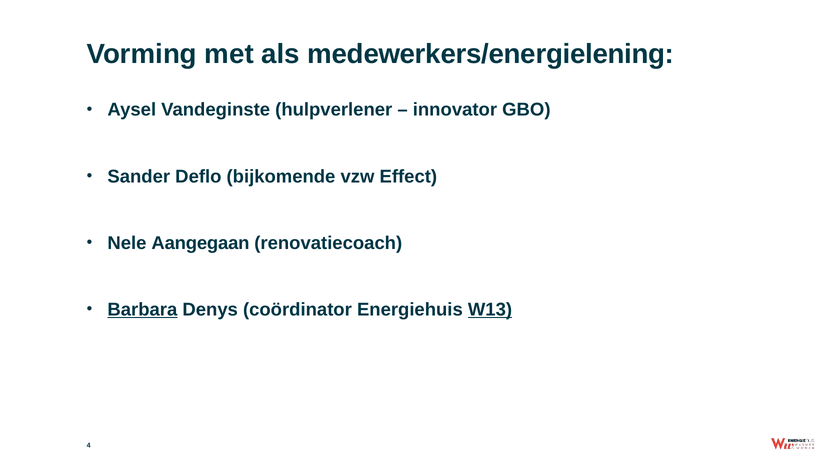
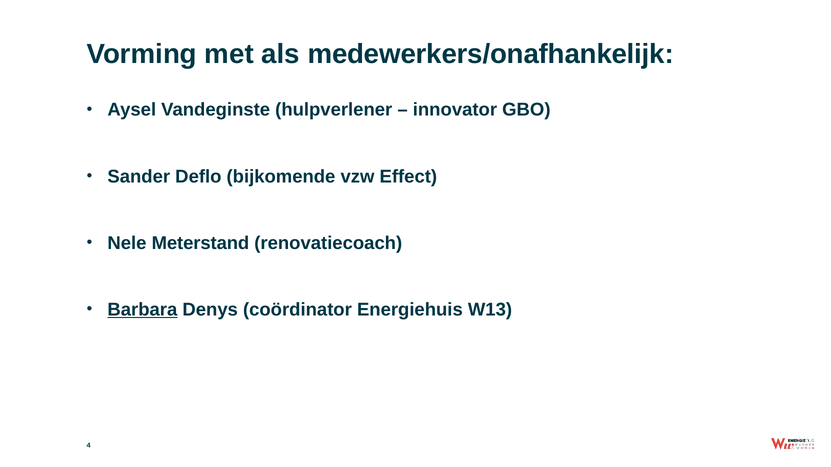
medewerkers/energielening: medewerkers/energielening -> medewerkers/onafhankelijk
Aangegaan: Aangegaan -> Meterstand
W13 underline: present -> none
